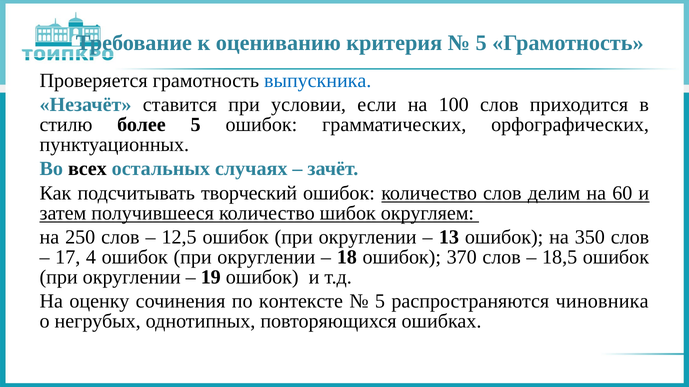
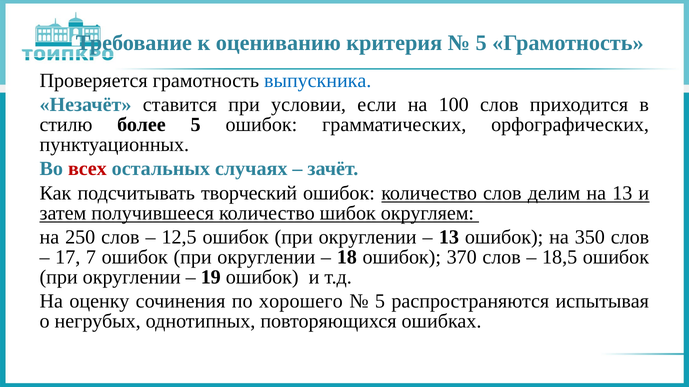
всех colour: black -> red
на 60: 60 -> 13
4: 4 -> 7
контексте: контексте -> хорошего
чиновника: чиновника -> испытывая
